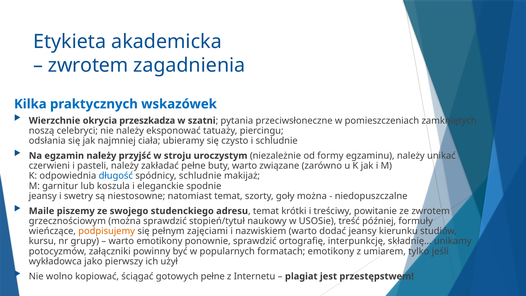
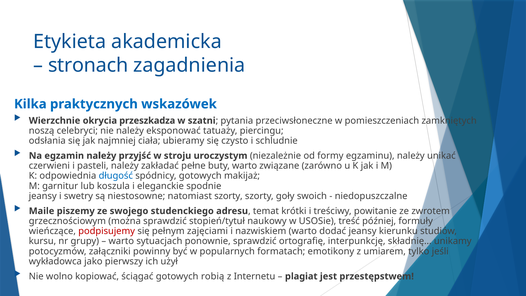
zwrotem at (88, 65): zwrotem -> stronach
spódnicy schludnie: schludnie -> gotowych
natomiast temat: temat -> szorty
goły można: można -> swoich
podpisujemy colour: orange -> red
warto emotikony: emotikony -> sytuacjach
gotowych pełne: pełne -> robią
